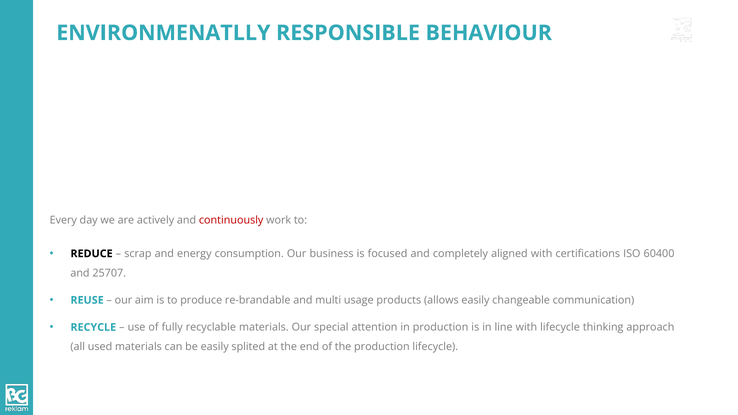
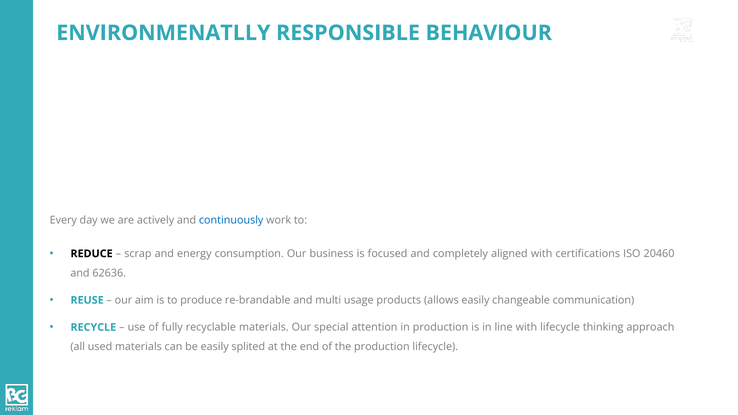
continuously colour: red -> blue
60400: 60400 -> 20460
25707: 25707 -> 62636
